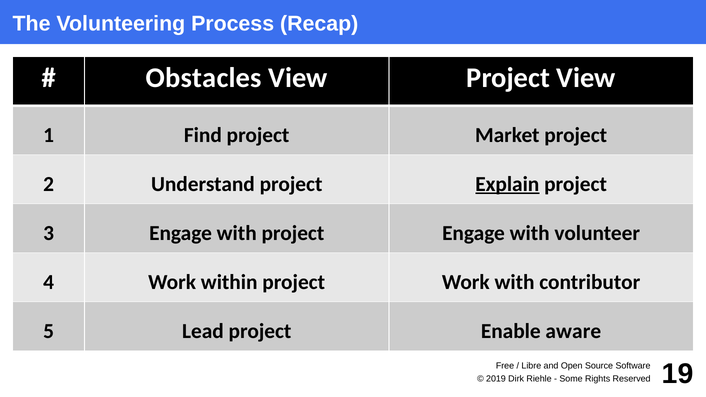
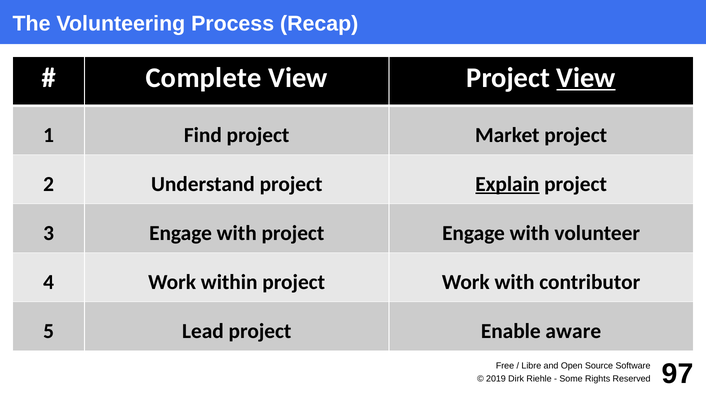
Obstacles: Obstacles -> Complete
View at (586, 78) underline: none -> present
19: 19 -> 97
